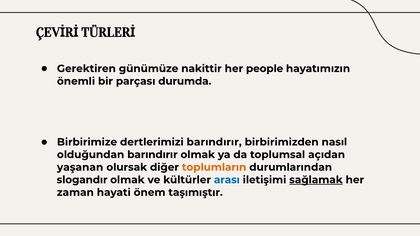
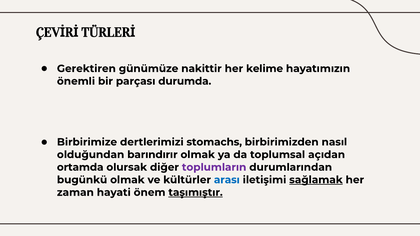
people: people -> kelime
dertlerimizi barındırır: barındırır -> stomachs
yaşanan: yaşanan -> ortamda
toplumların colour: orange -> purple
slogandır: slogandır -> bugünkü
taşımıştır underline: none -> present
